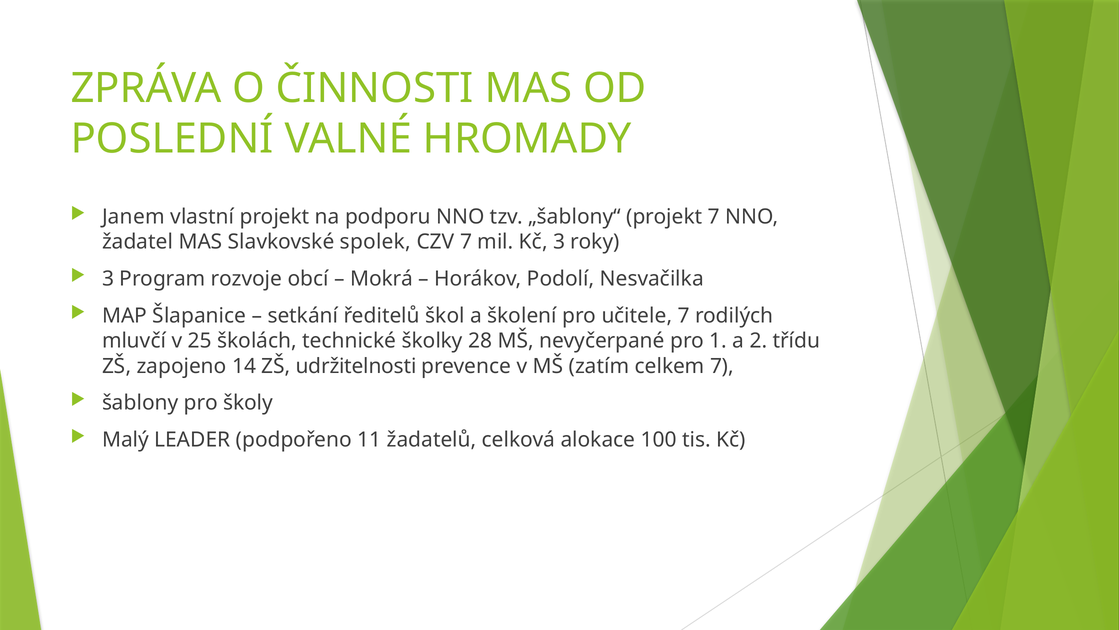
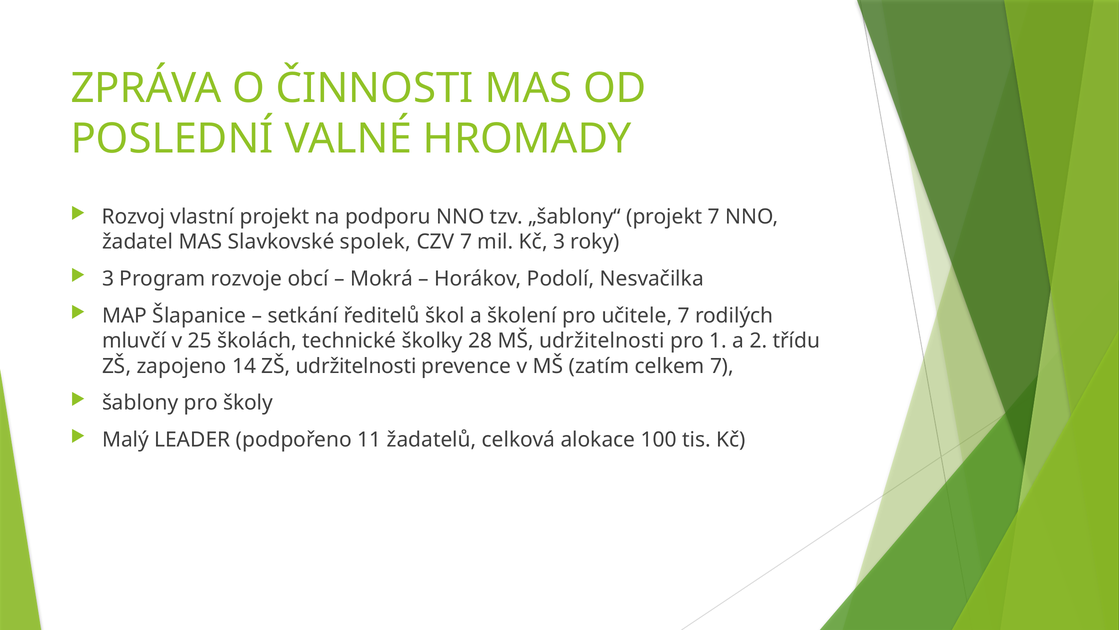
Janem: Janem -> Rozvoj
MŠ nevyčerpané: nevyčerpané -> udržitelnosti
